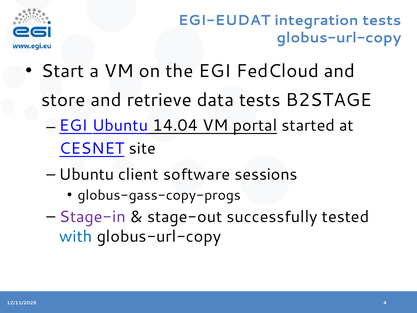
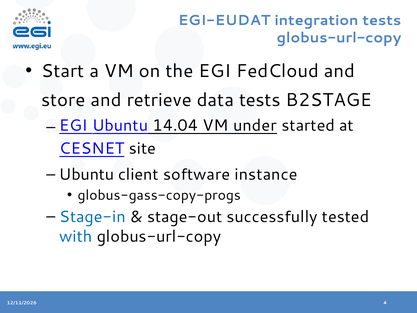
portal: portal -> under
sessions: sessions -> instance
Stage-in colour: purple -> blue
